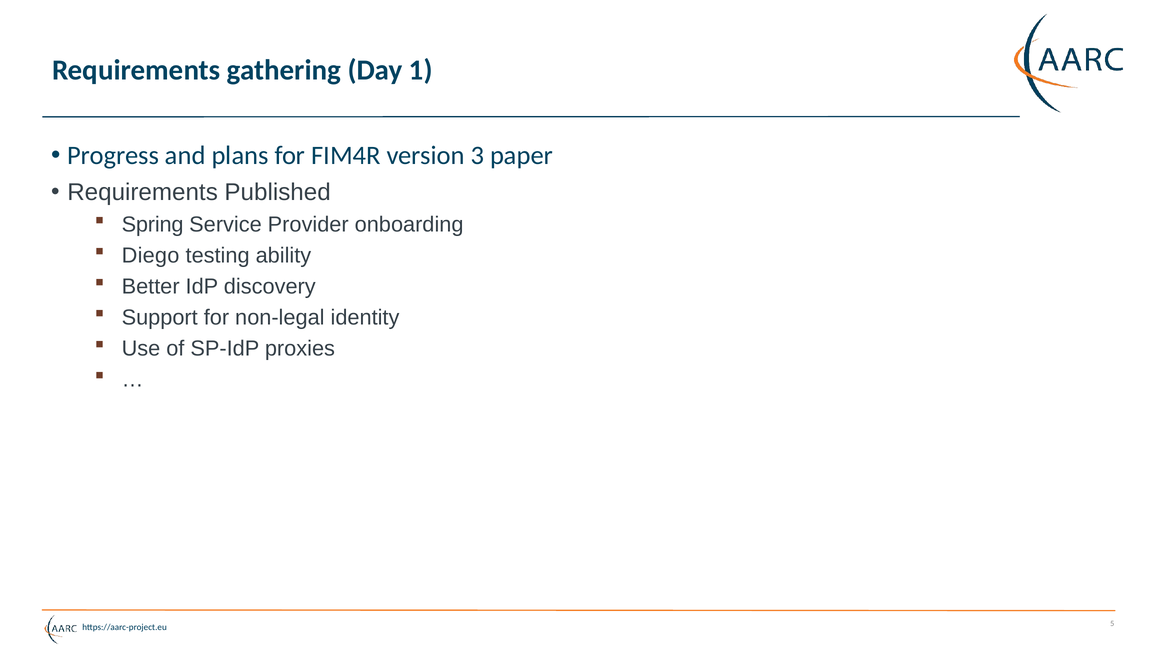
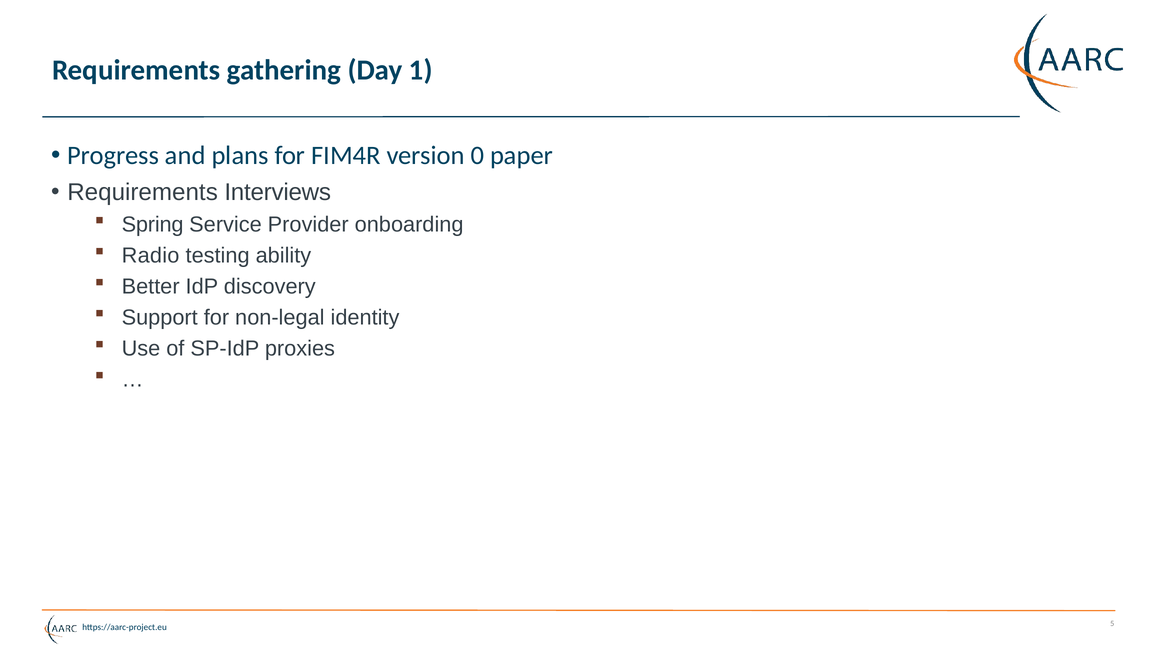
3: 3 -> 0
Published: Published -> Interviews
Diego: Diego -> Radio
